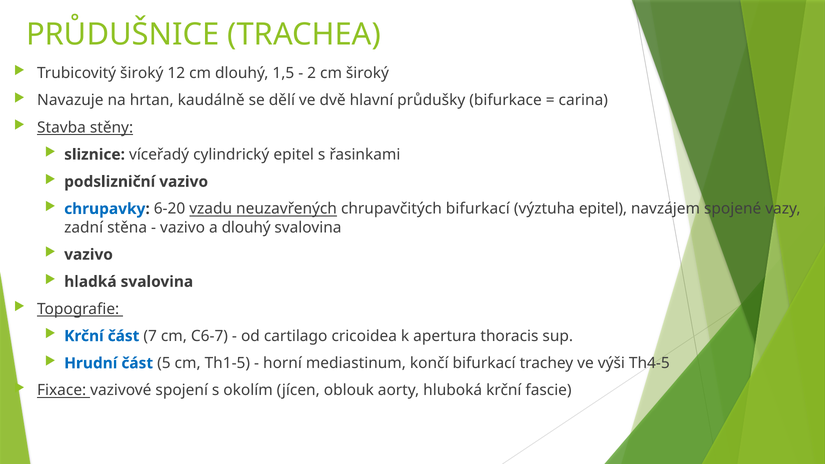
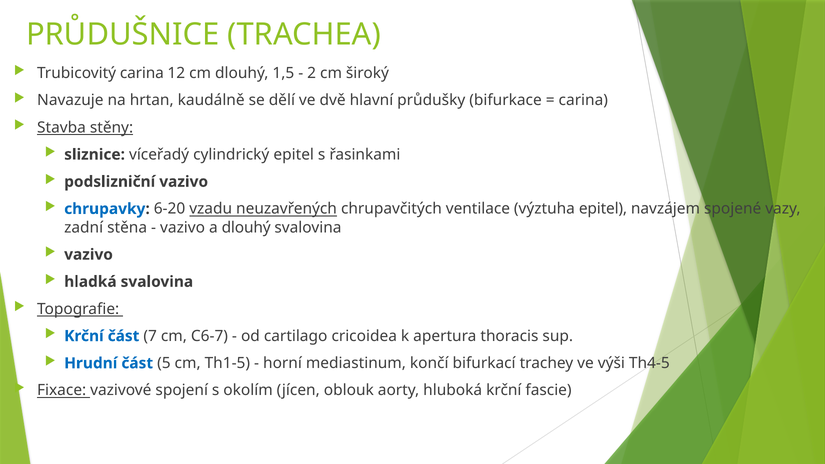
Trubicovitý široký: široký -> carina
chrupavčitých bifurkací: bifurkací -> ventilace
